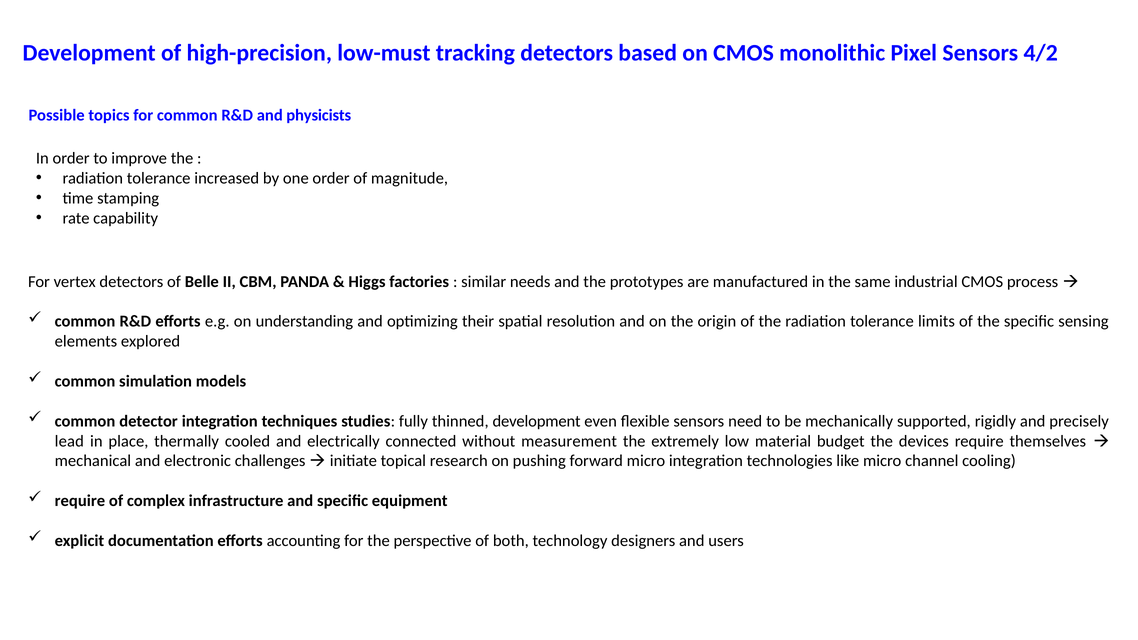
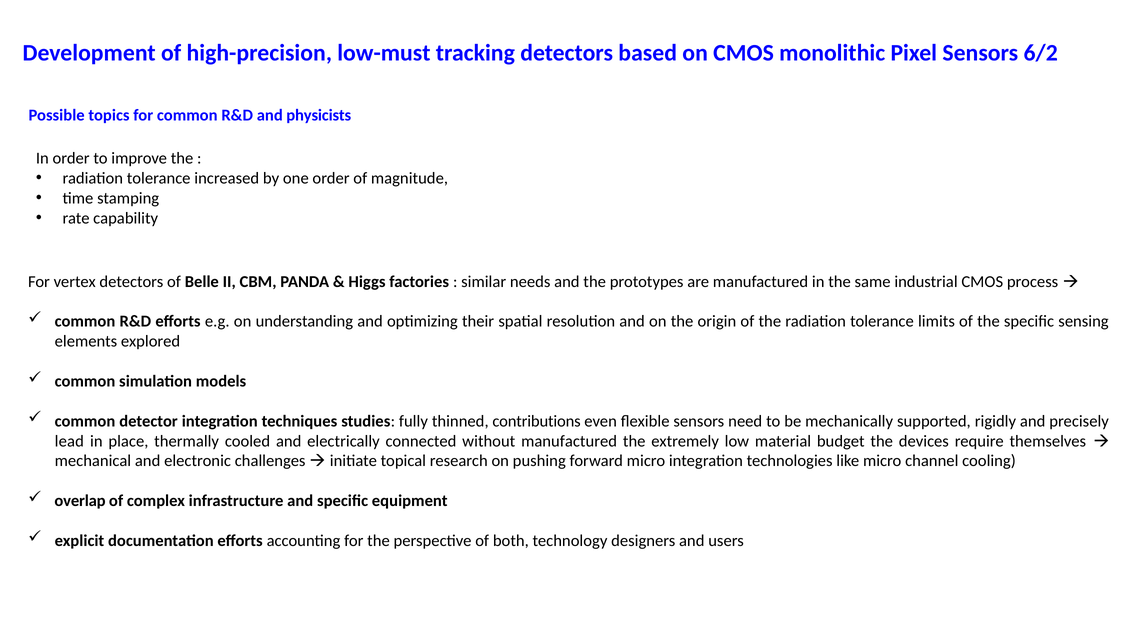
4/2: 4/2 -> 6/2
thinned development: development -> contributions
without measurement: measurement -> manufactured
require at (80, 501): require -> overlap
